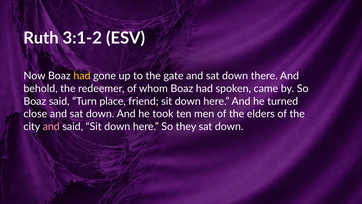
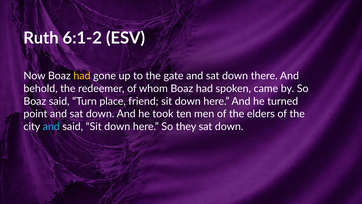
3:1-2: 3:1-2 -> 6:1-2
close: close -> point
and at (51, 126) colour: pink -> light blue
